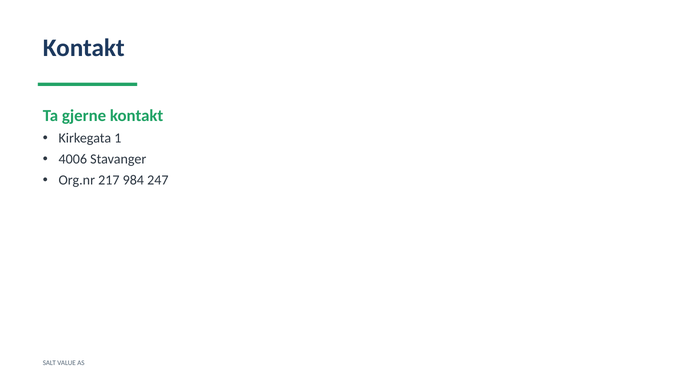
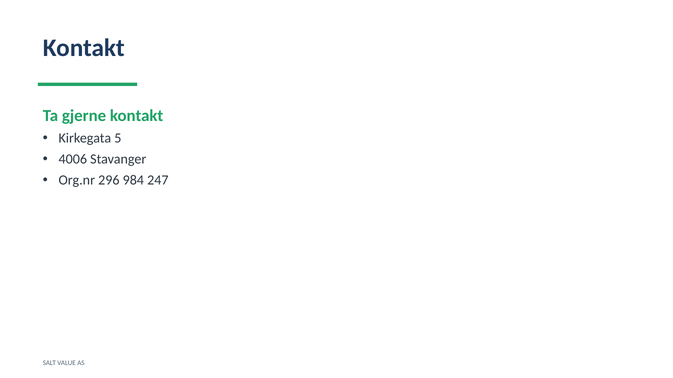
1: 1 -> 5
217: 217 -> 296
